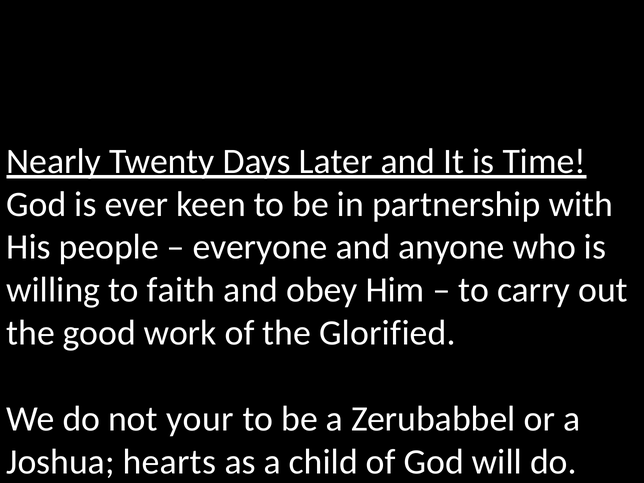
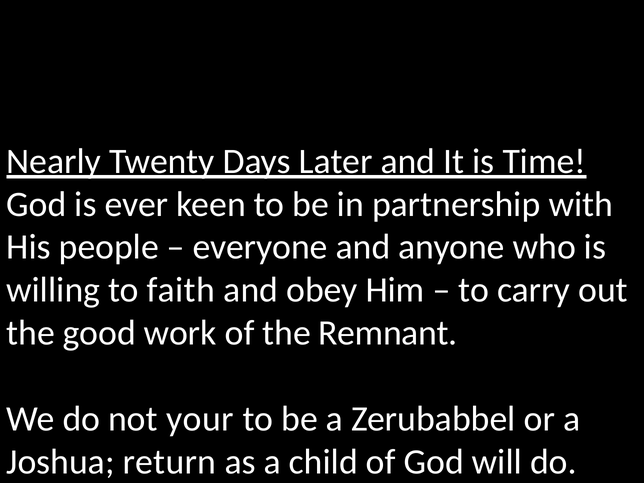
Glorified: Glorified -> Remnant
hearts: hearts -> return
